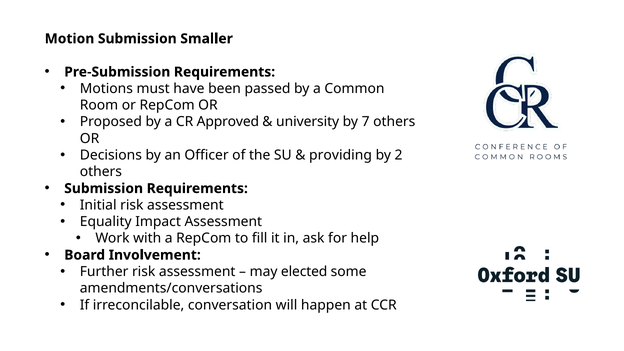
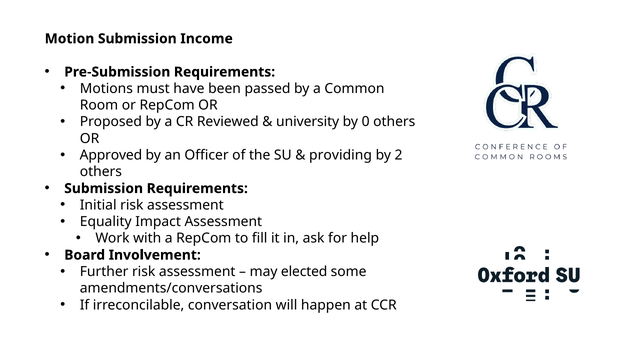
Smaller: Smaller -> Income
Approved: Approved -> Reviewed
7: 7 -> 0
Decisions: Decisions -> Approved
